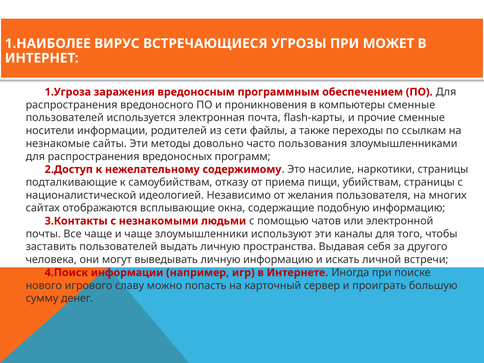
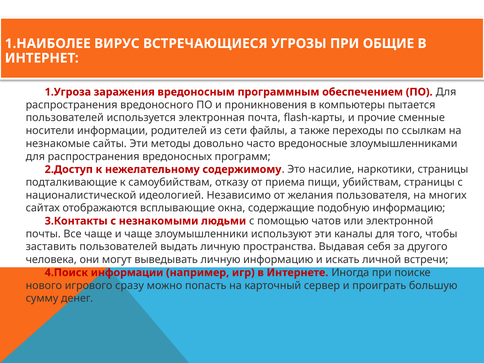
МОЖЕТ: МОЖЕТ -> ОБЩИЕ
компьютеры сменные: сменные -> пытается
пользования: пользования -> вредоносные
славу: славу -> сразу
